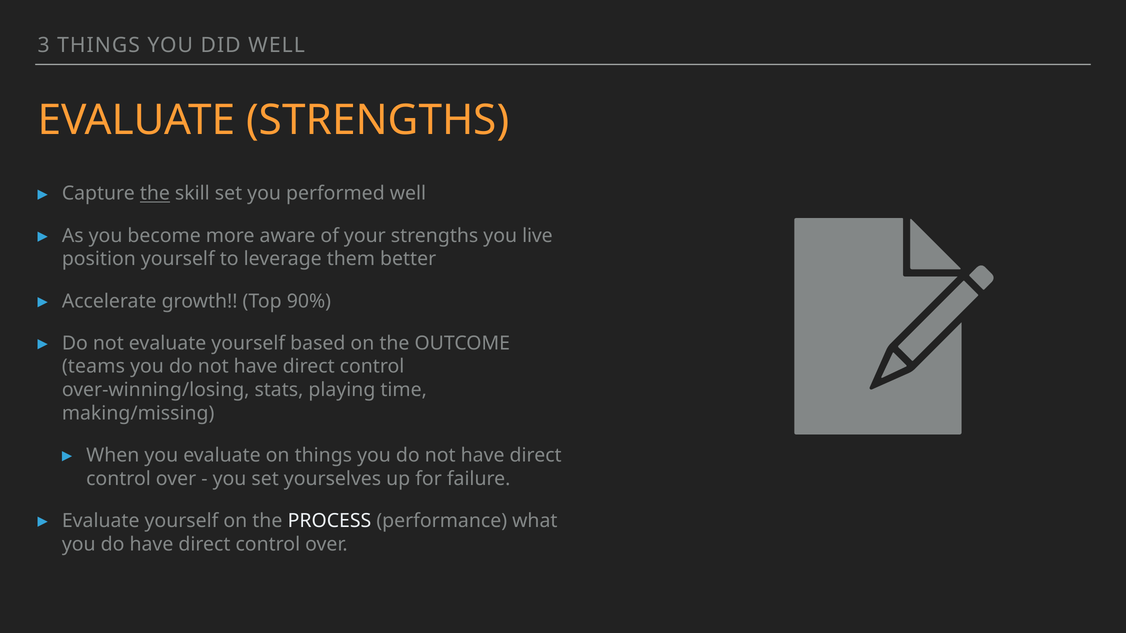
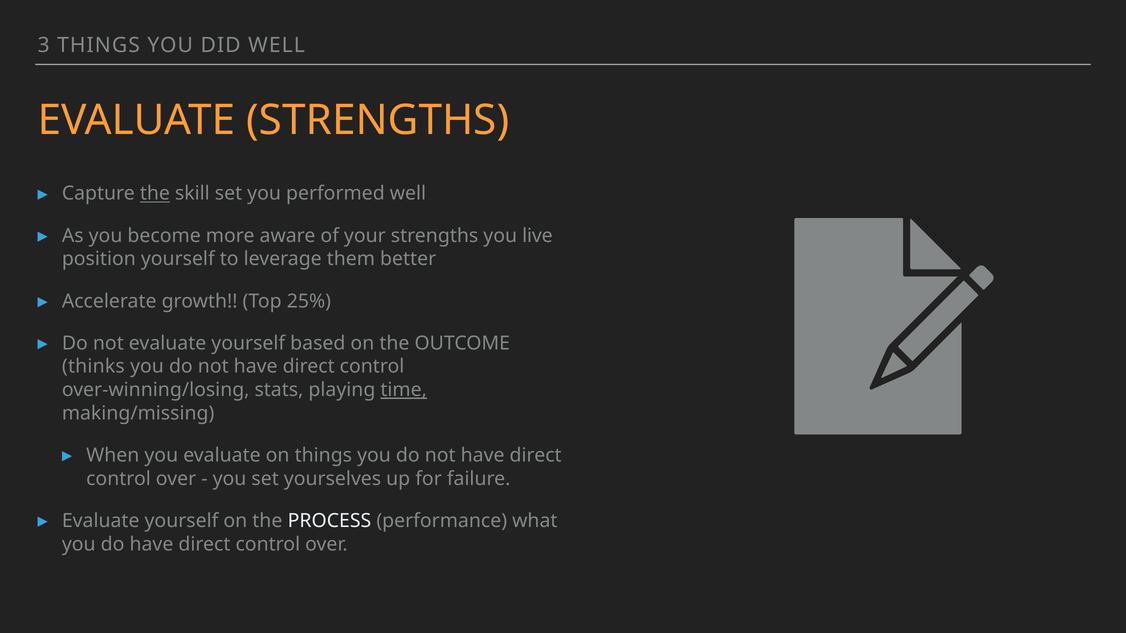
90%: 90% -> 25%
teams: teams -> thinks
time underline: none -> present
